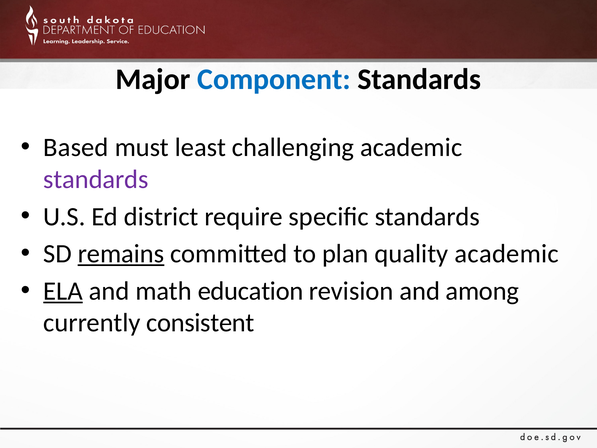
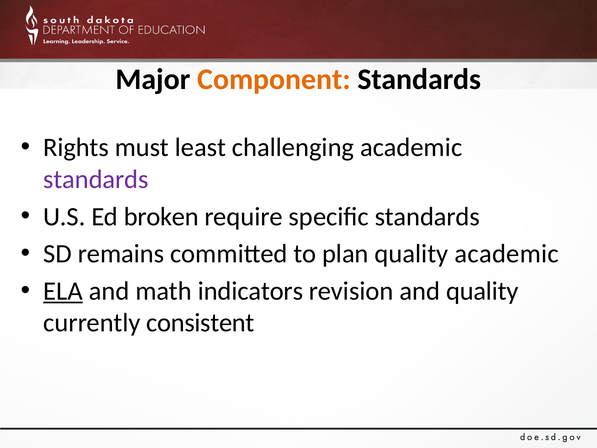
Component colour: blue -> orange
Based: Based -> Rights
district: district -> broken
remains underline: present -> none
education: education -> indicators
and among: among -> quality
